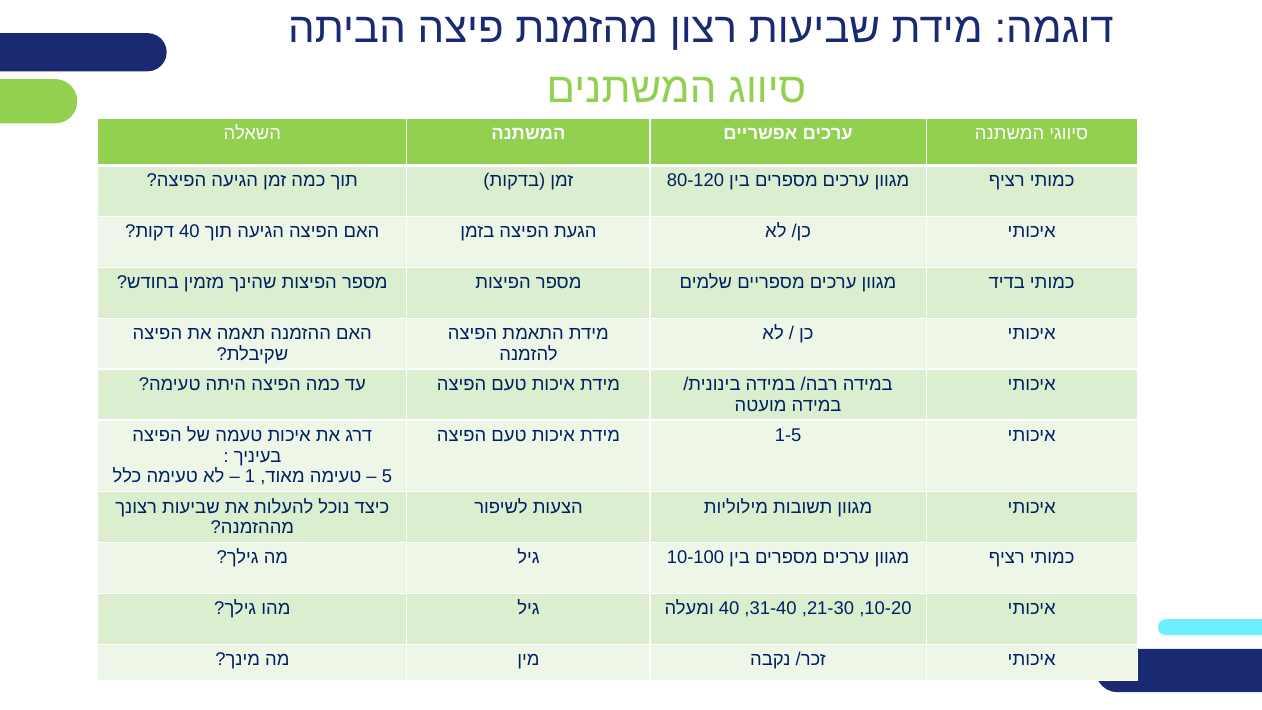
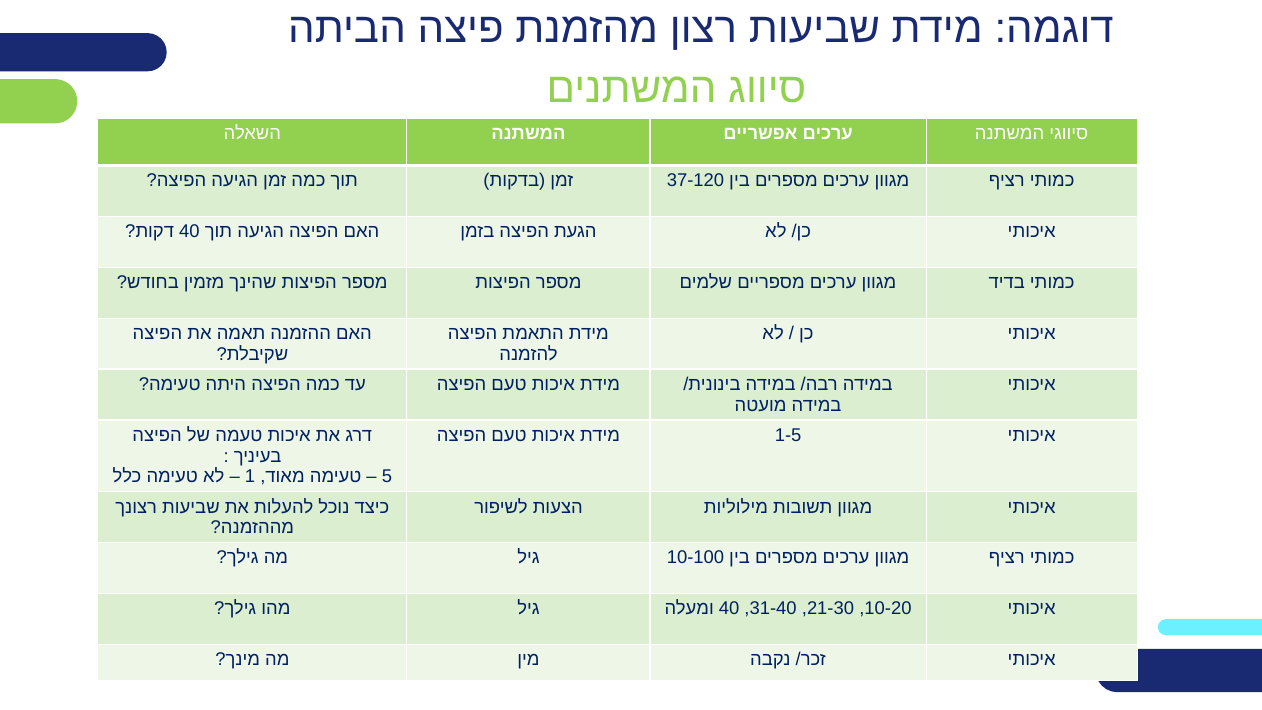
80-120: 80-120 -> 37-120
